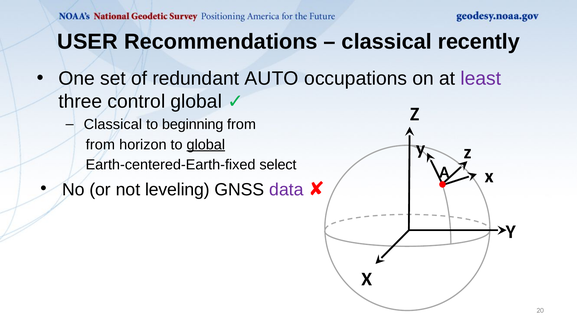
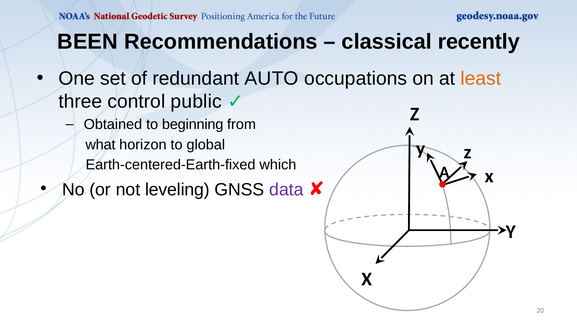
USER: USER -> BEEN
least colour: purple -> orange
control global: global -> public
Classical at (113, 124): Classical -> Obtained
from at (100, 144): from -> what
global at (206, 144) underline: present -> none
select: select -> which
